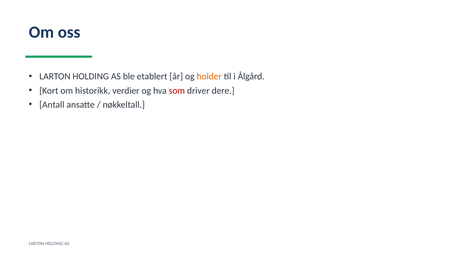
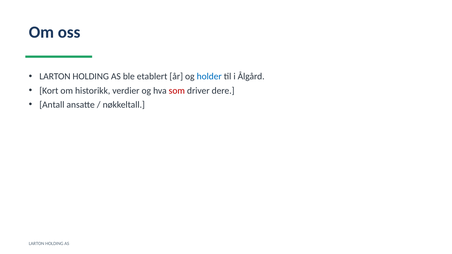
holder colour: orange -> blue
